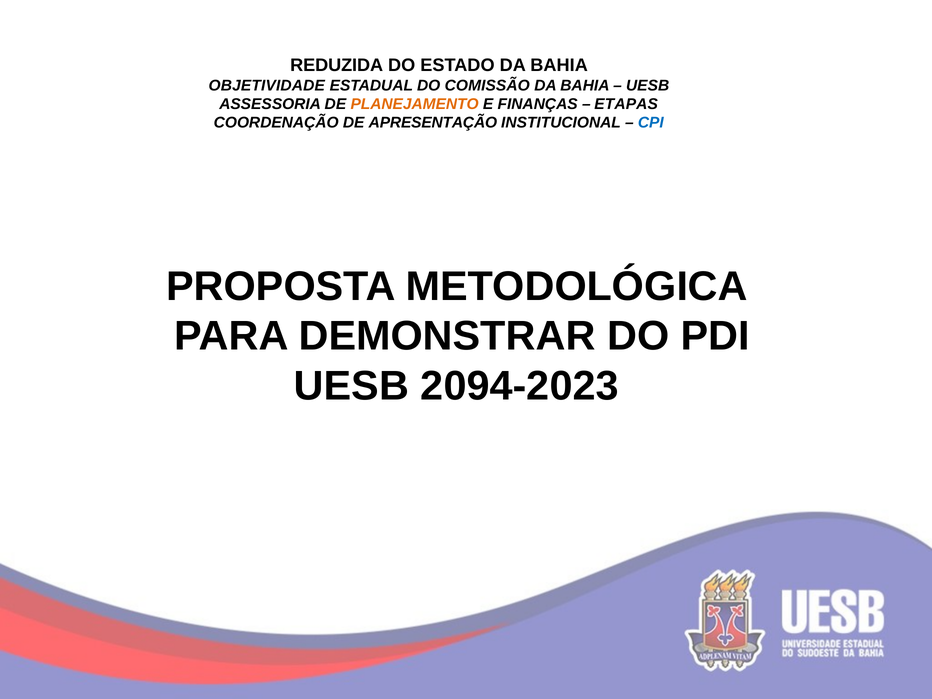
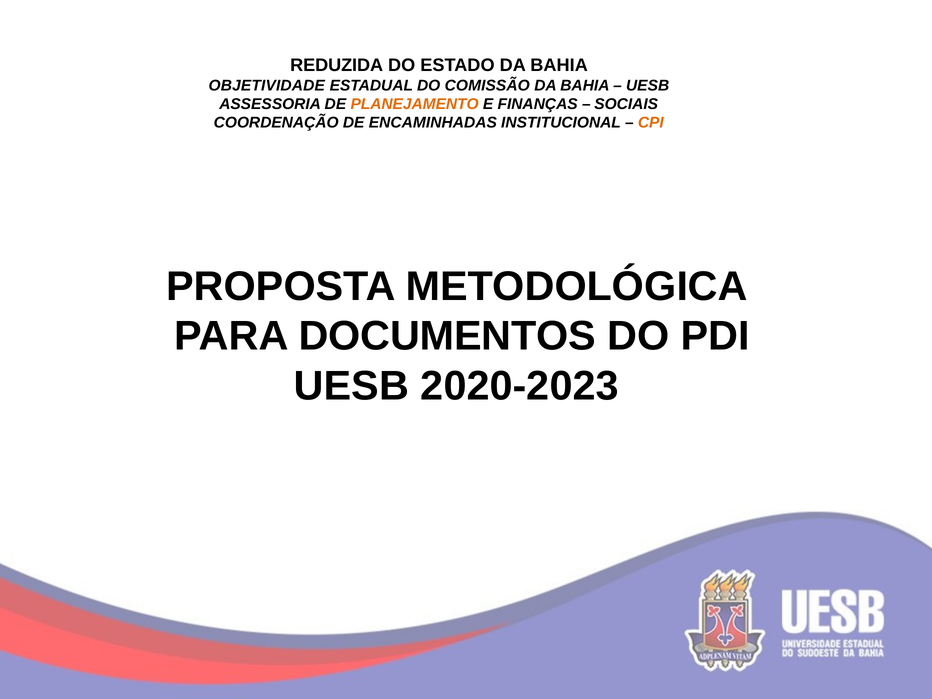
ETAPAS: ETAPAS -> SOCIAIS
APRESENTAÇÃO: APRESENTAÇÃO -> ENCAMINHADAS
CPI colour: blue -> orange
DEMONSTRAR: DEMONSTRAR -> DOCUMENTOS
2094-2023: 2094-2023 -> 2020-2023
